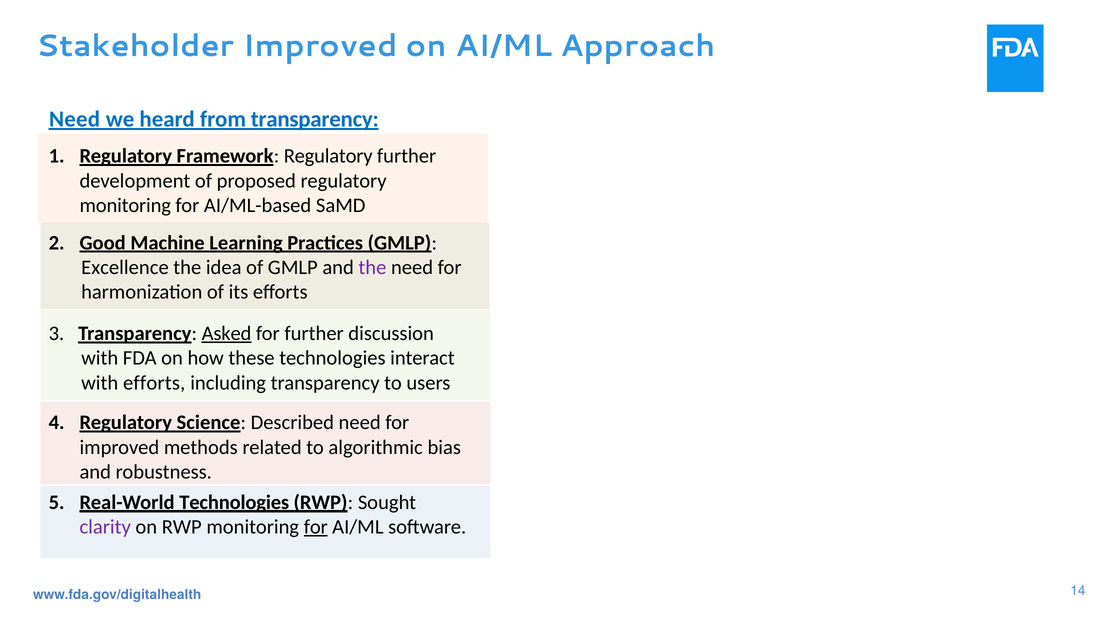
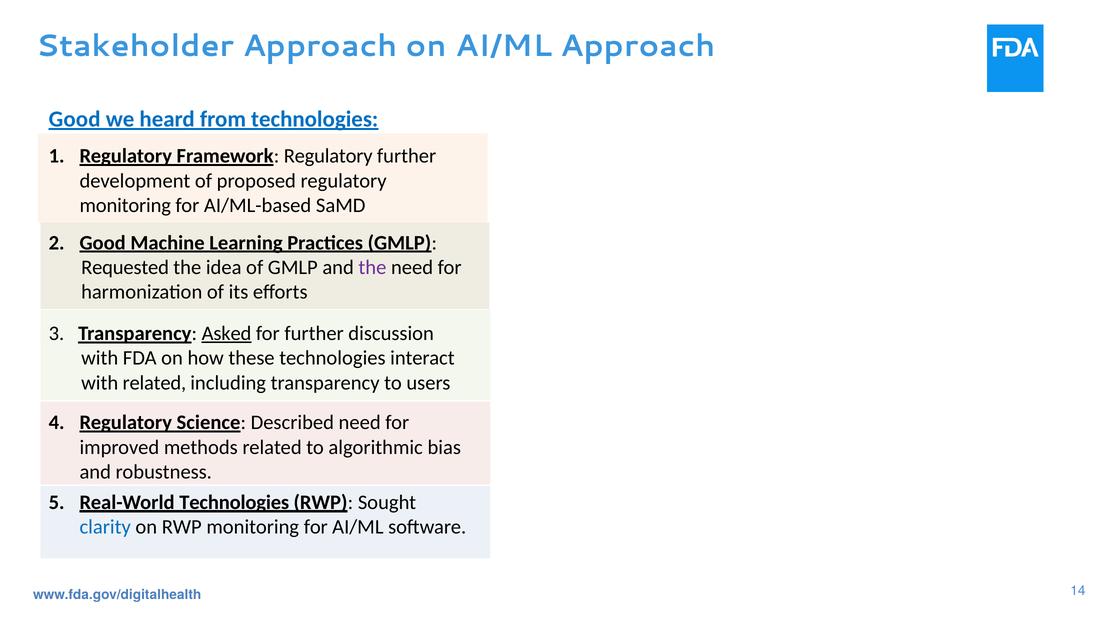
Stakeholder Improved: Improved -> Approach
Need at (75, 119): Need -> Good
from transparency: transparency -> technologies
Excellence: Excellence -> Requested
with efforts: efforts -> related
clarity colour: purple -> blue
for at (316, 527) underline: present -> none
